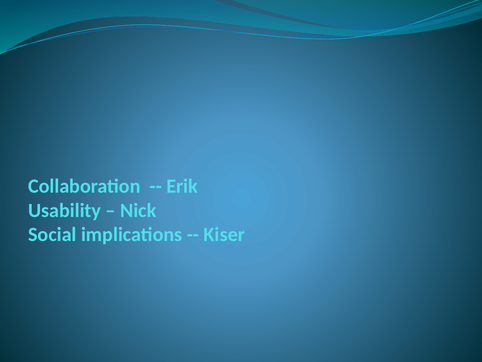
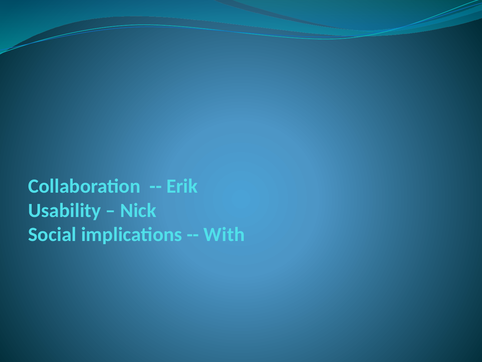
Kiser: Kiser -> With
